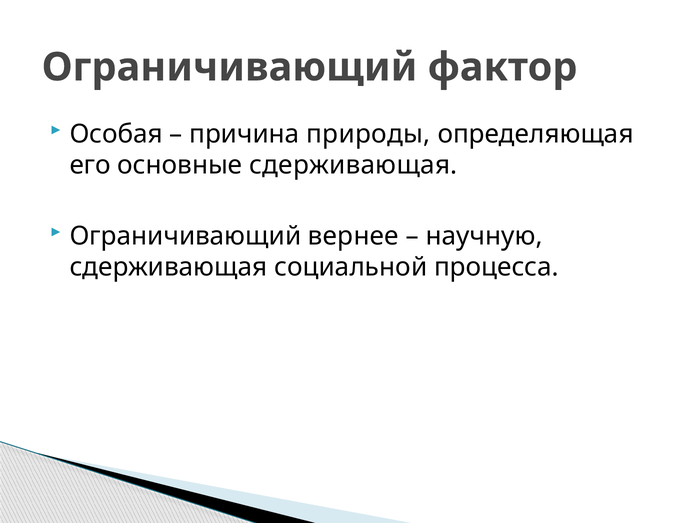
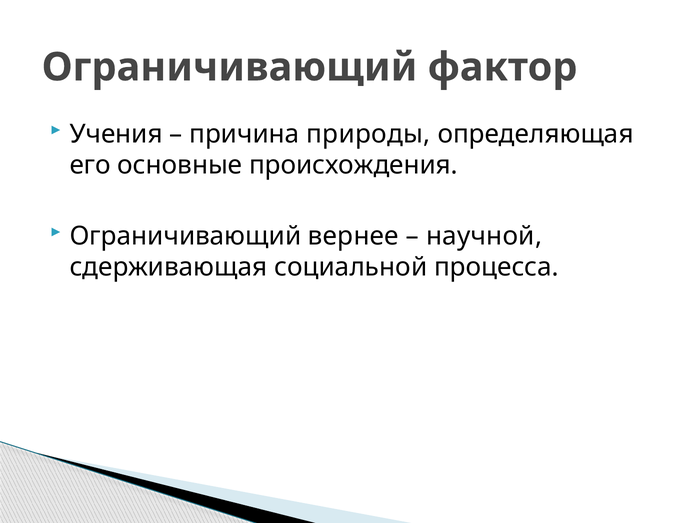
Особая: Особая -> Учения
основные сдерживающая: сдерживающая -> происхождения
научную: научную -> научной
